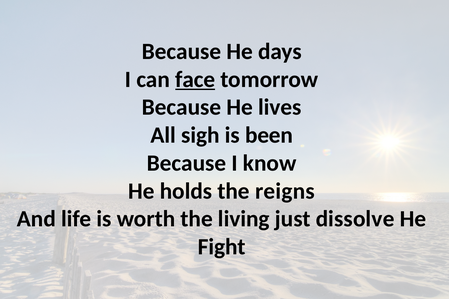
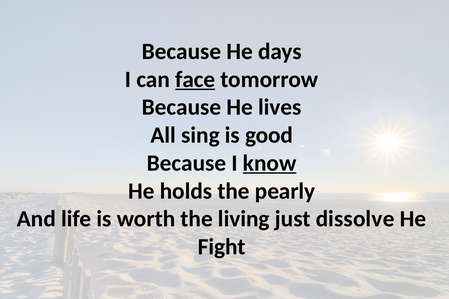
sigh: sigh -> sing
been: been -> good
know underline: none -> present
reigns: reigns -> pearly
